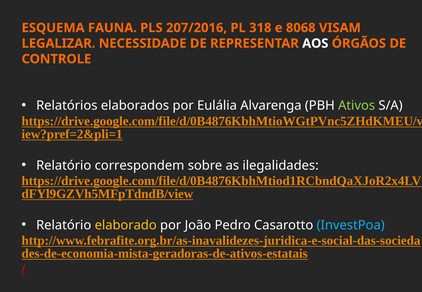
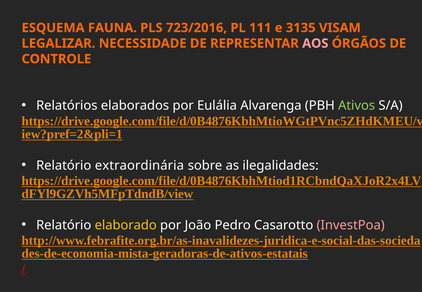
207/2016: 207/2016 -> 723/2016
318: 318 -> 111
8068: 8068 -> 3135
AOS colour: white -> pink
correspondem: correspondem -> extraordinária
InvestPoa colour: light blue -> pink
